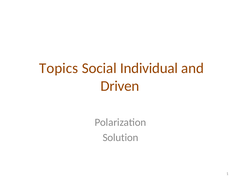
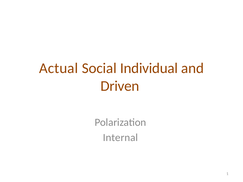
Topics: Topics -> Actual
Solution: Solution -> Internal
